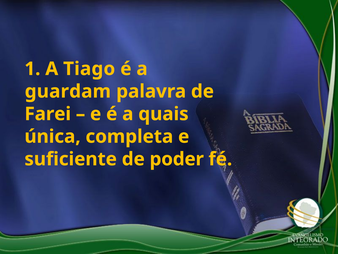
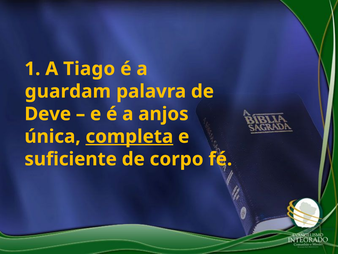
Farei: Farei -> Deve
quais: quais -> anjos
completa underline: none -> present
poder: poder -> corpo
